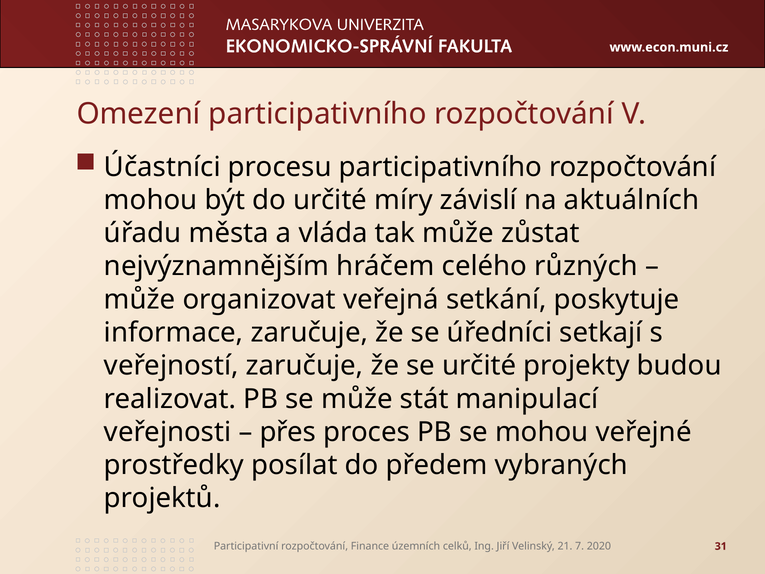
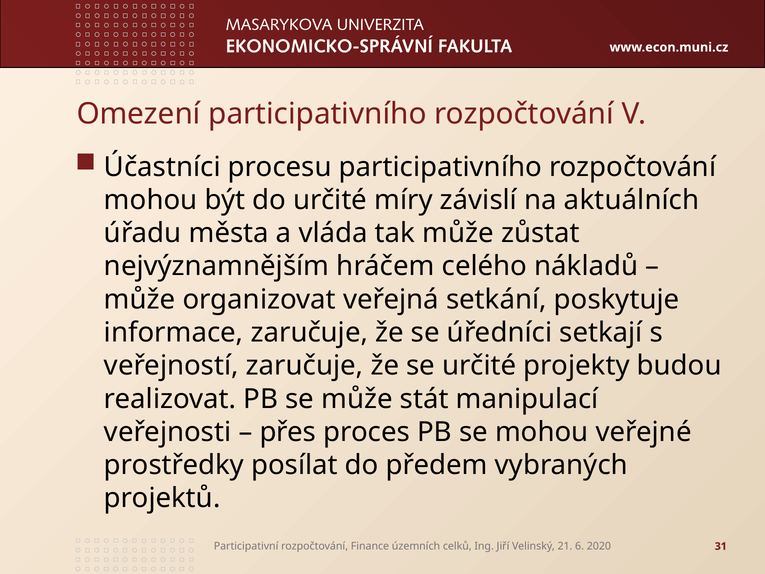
různých: různých -> nákladů
7: 7 -> 6
